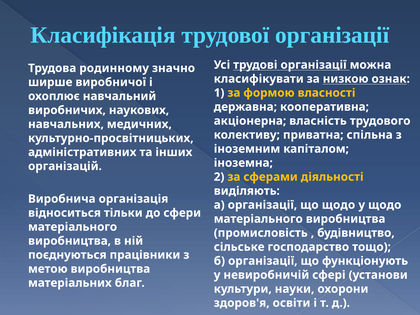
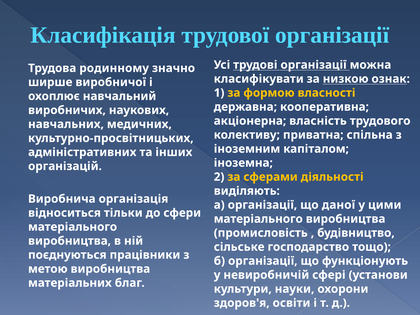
що щодо: щодо -> даної
у щодо: щодо -> цими
